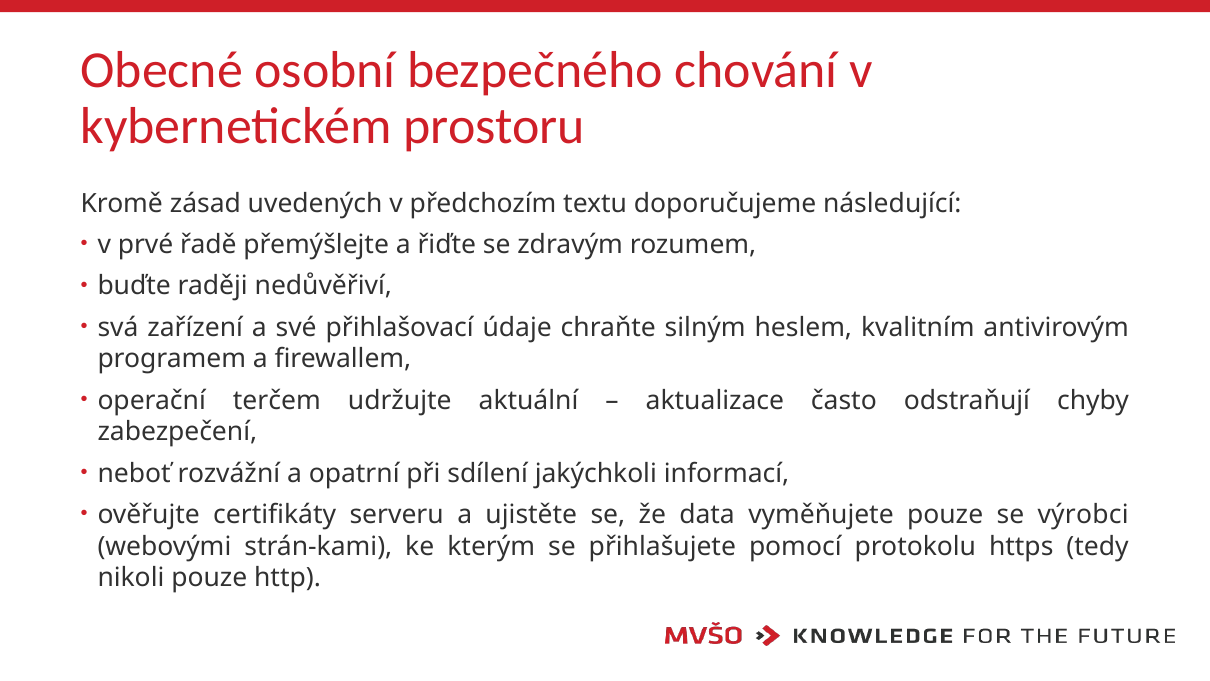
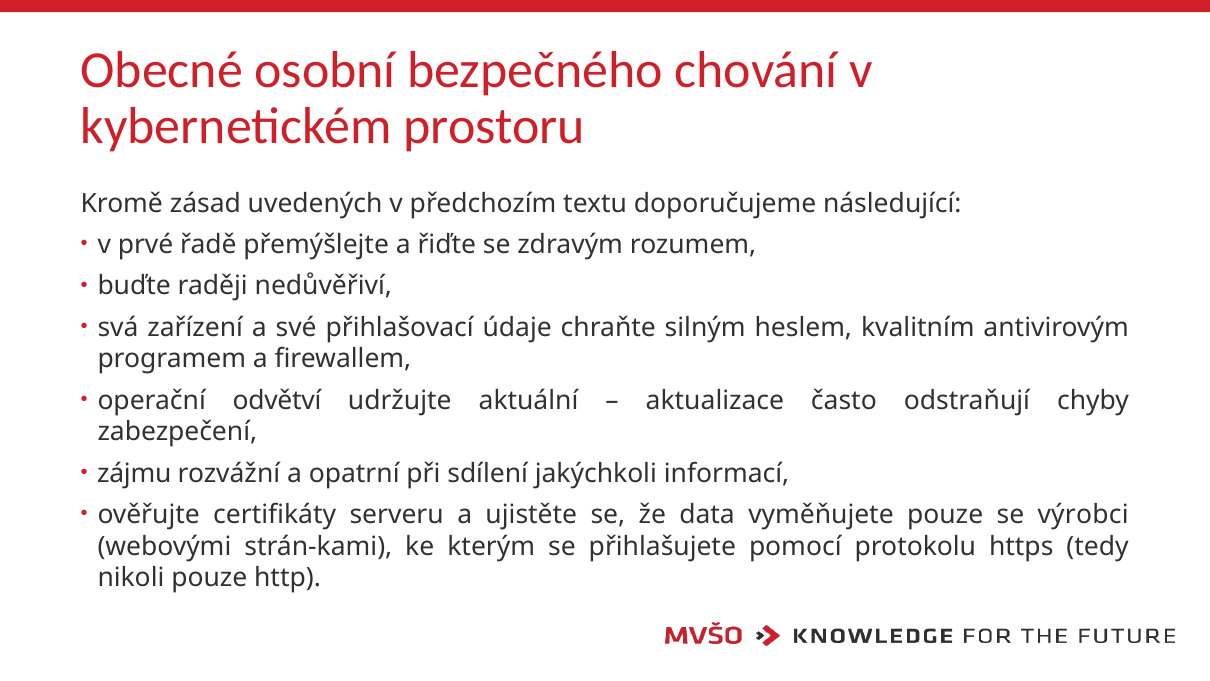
terčem: terčem -> odvětví
neboť: neboť -> zájmu
